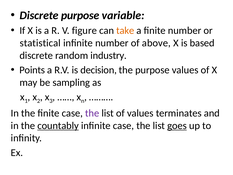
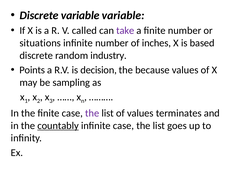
Discrete purpose: purpose -> variable
figure: figure -> called
take colour: orange -> purple
statistical: statistical -> situations
above: above -> inches
the purpose: purpose -> because
goes underline: present -> none
